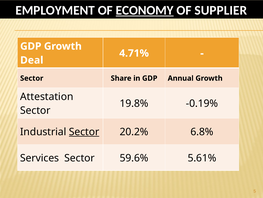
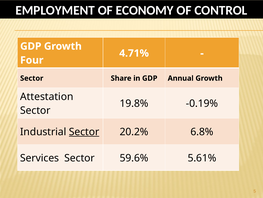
ECONOMY underline: present -> none
SUPPLIER: SUPPLIER -> CONTROL
Deal: Deal -> Four
